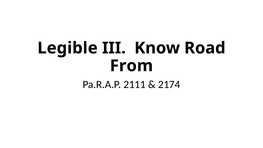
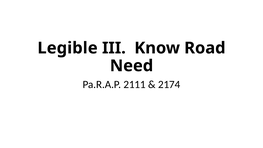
From: From -> Need
